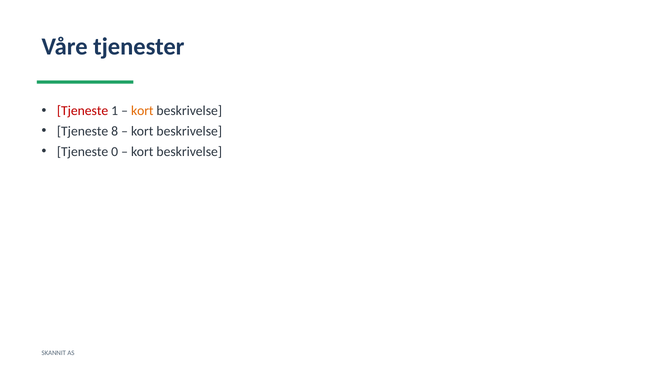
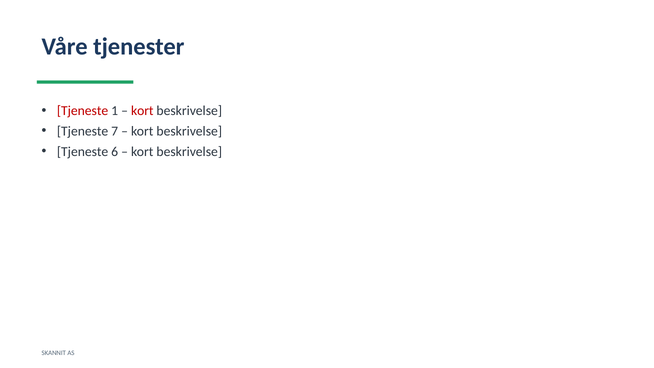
kort at (142, 111) colour: orange -> red
8: 8 -> 7
0: 0 -> 6
